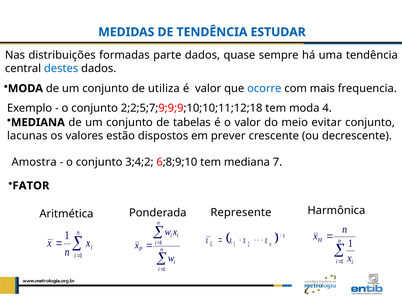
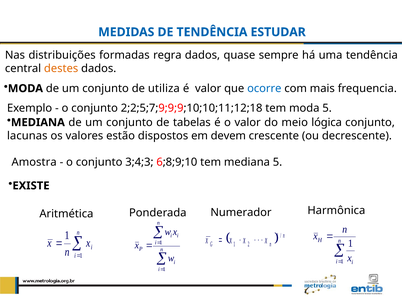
parte: parte -> regra
destes colour: blue -> orange
moda 4: 4 -> 5
evitar: evitar -> lógica
prever: prever -> devem
3;4;2: 3;4;2 -> 3;4;3
mediana 7: 7 -> 5
FATOR: FATOR -> EXISTE
Represente: Represente -> Numerador
